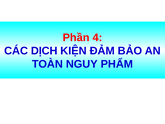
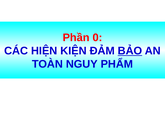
4: 4 -> 0
DỊCH: DỊCH -> HIỆN
BẢO underline: none -> present
